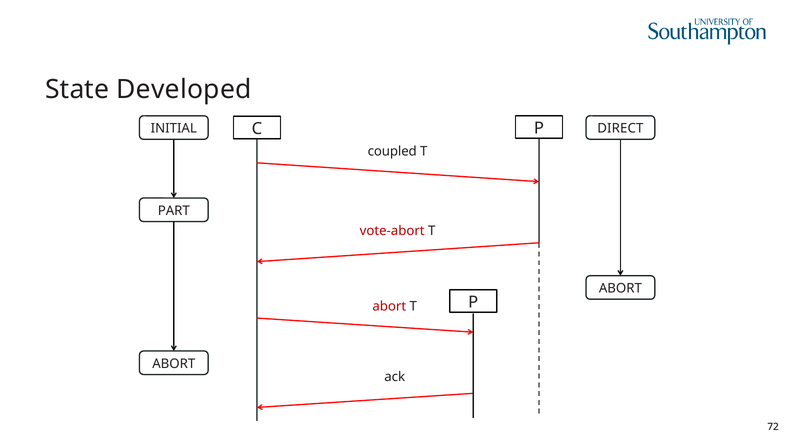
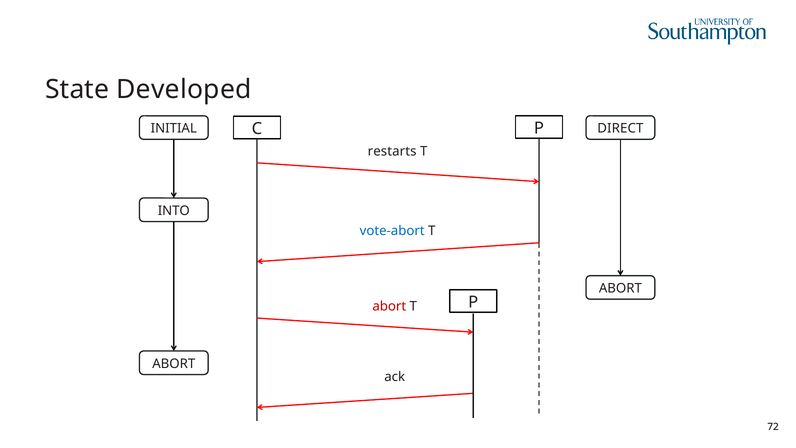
coupled: coupled -> restarts
PART: PART -> INTO
vote-abort colour: red -> blue
